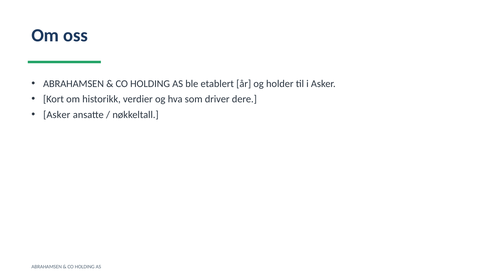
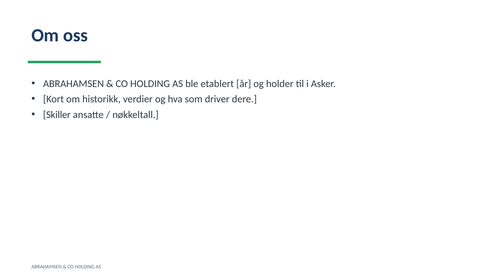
Asker at (57, 115): Asker -> Skiller
